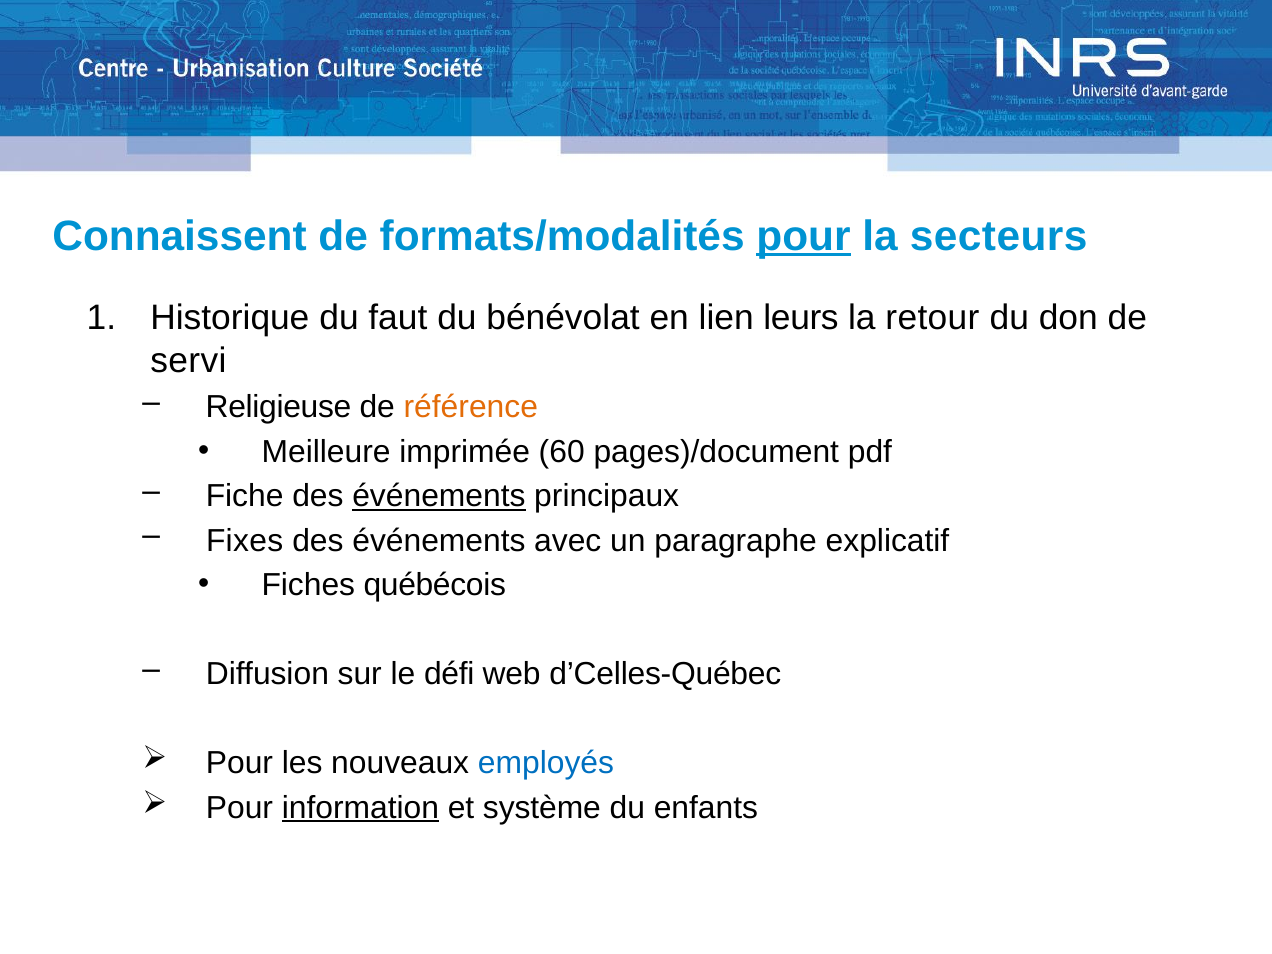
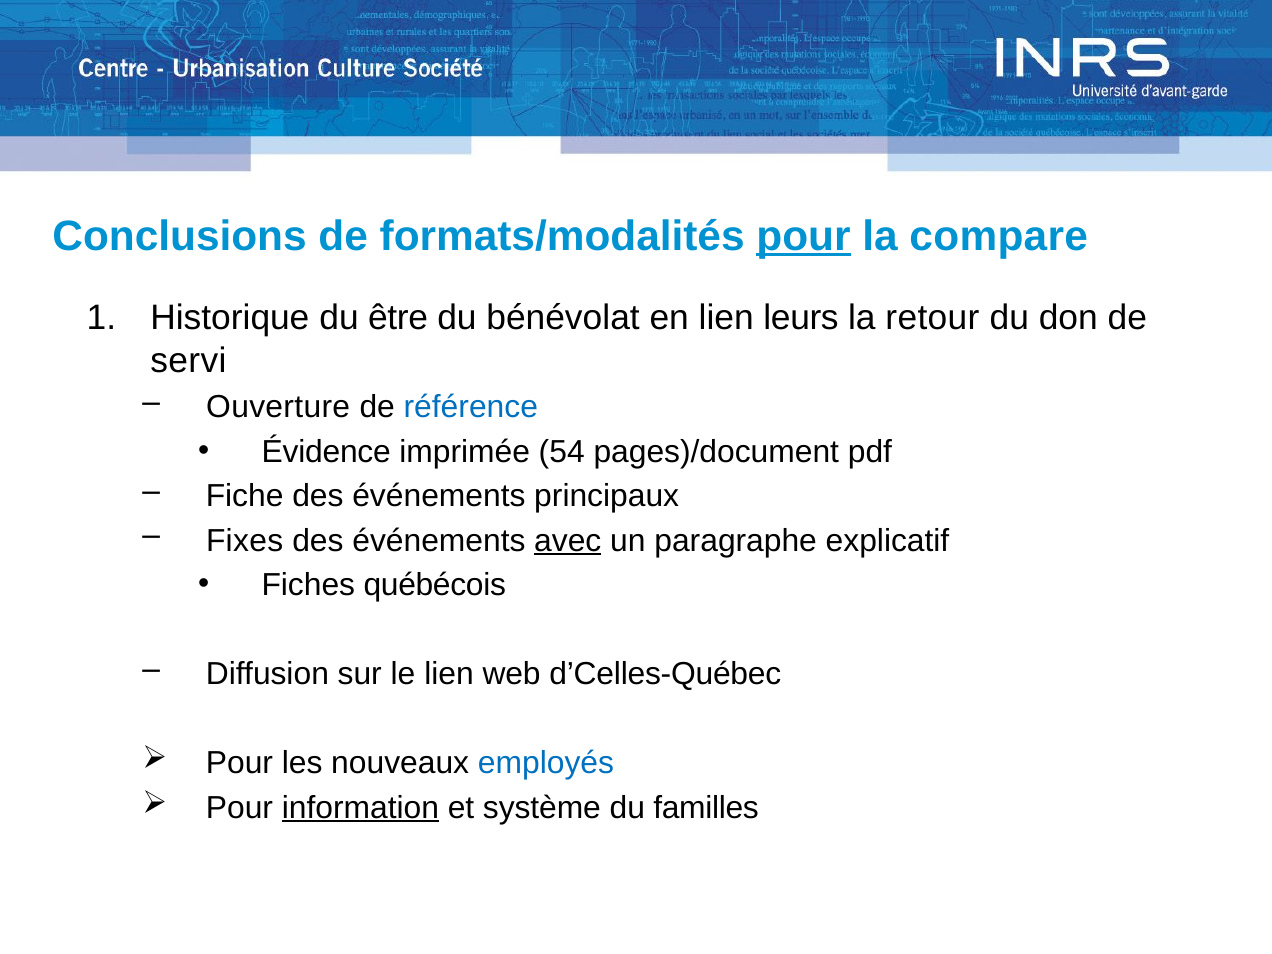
Connaissent: Connaissent -> Conclusions
secteurs: secteurs -> compare
faut: faut -> être
Religieuse: Religieuse -> Ouverture
référence colour: orange -> blue
Meilleure: Meilleure -> Évidence
60: 60 -> 54
événements at (439, 496) underline: present -> none
avec underline: none -> present
le défi: défi -> lien
enfants: enfants -> familles
